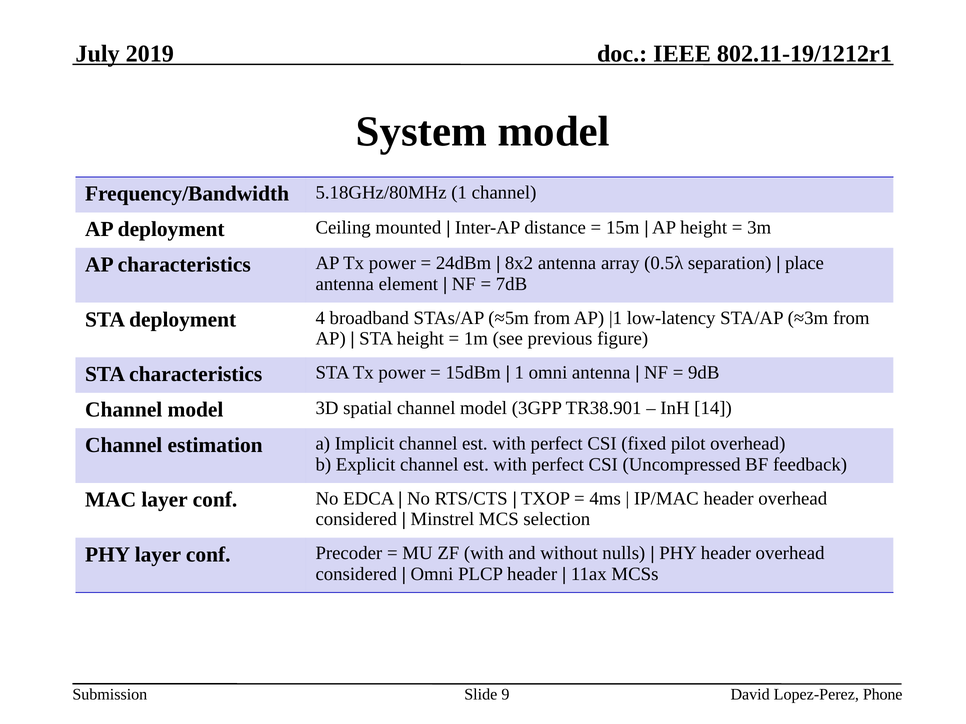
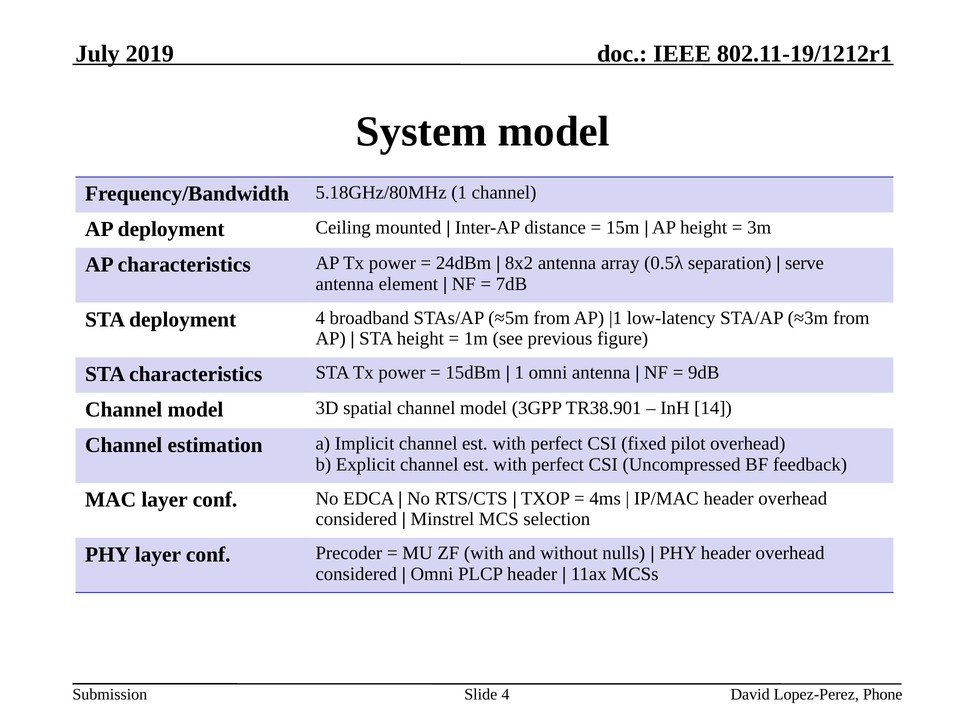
place: place -> serve
Slide 9: 9 -> 4
